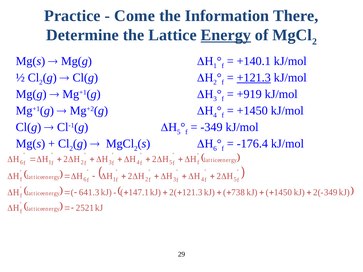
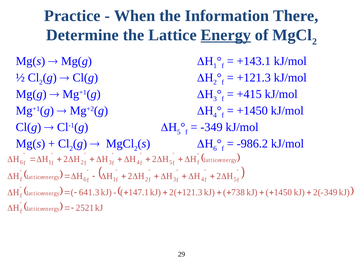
Come: Come -> When
+140.1: +140.1 -> +143.1
+121.3 underline: present -> none
+919: +919 -> +415
-176.4: -176.4 -> -986.2
